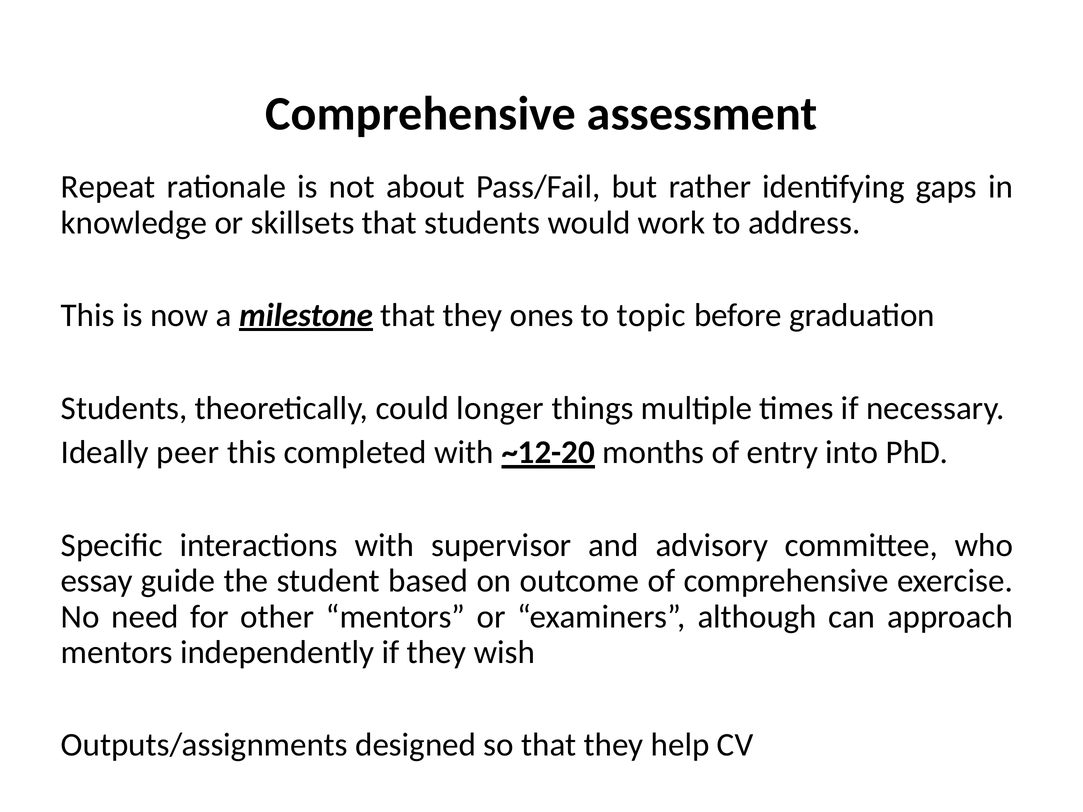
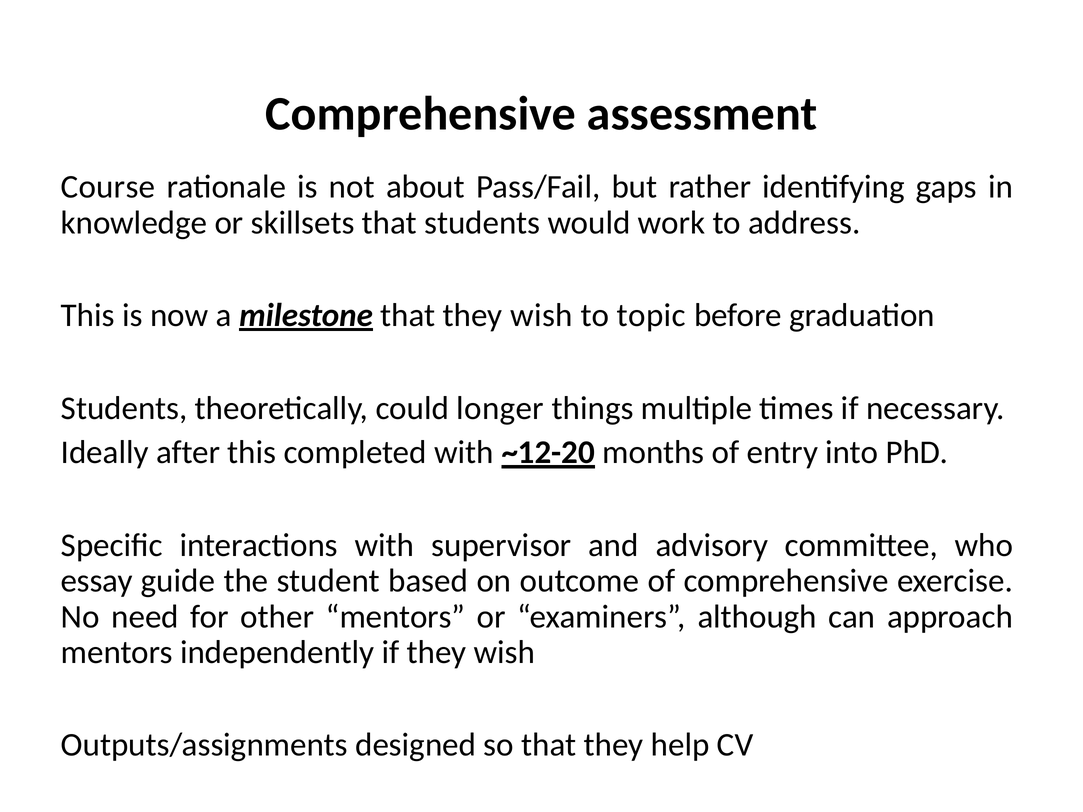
Repeat: Repeat -> Course
that they ones: ones -> wish
peer: peer -> after
